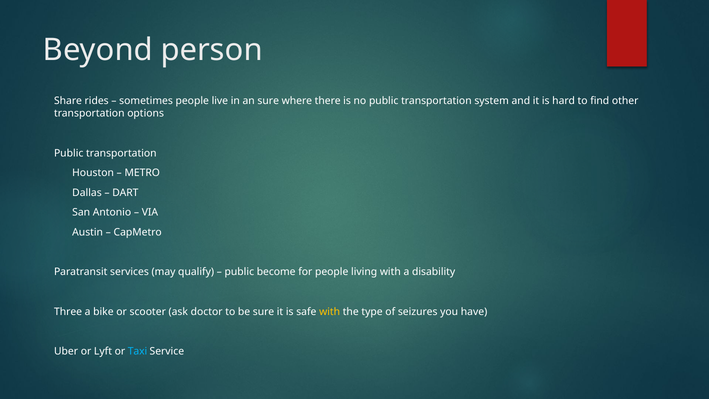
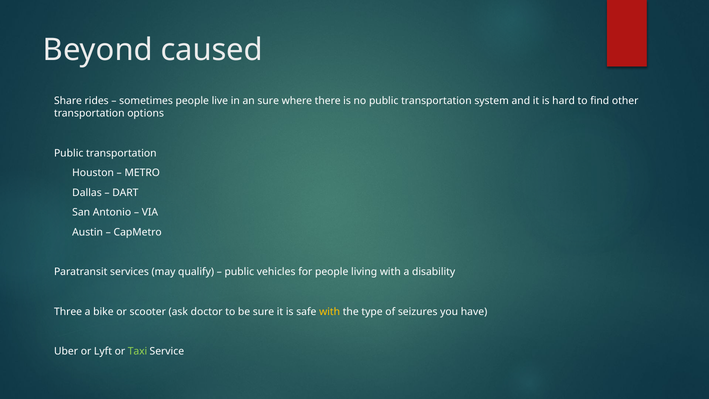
person: person -> caused
become: become -> vehicles
Taxi colour: light blue -> light green
